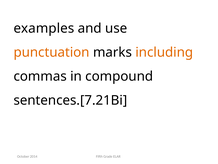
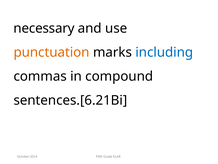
examples: examples -> necessary
including colour: orange -> blue
sentences.[7.21Bi: sentences.[7.21Bi -> sentences.[6.21Bi
